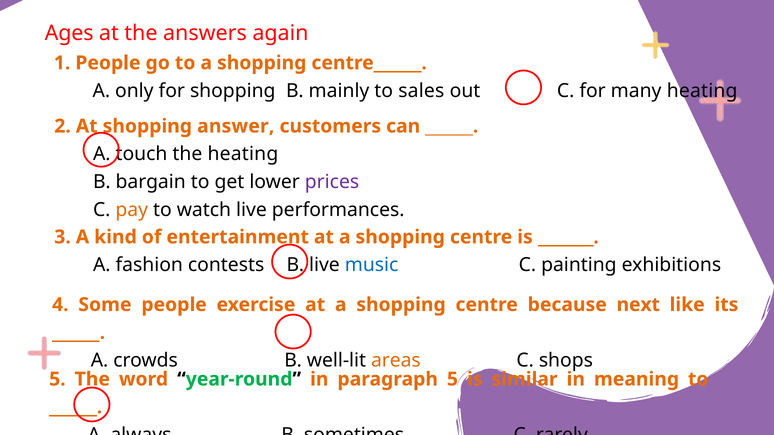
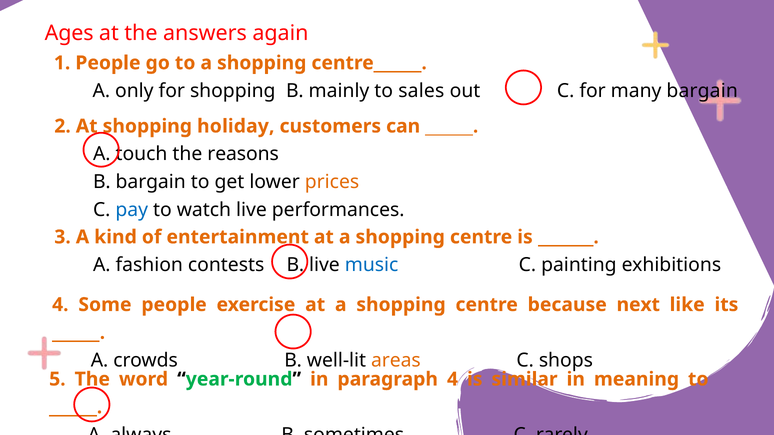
many heating: heating -> bargain
answer: answer -> holiday
the heating: heating -> reasons
prices colour: purple -> orange
pay colour: orange -> blue
paragraph 5: 5 -> 4
